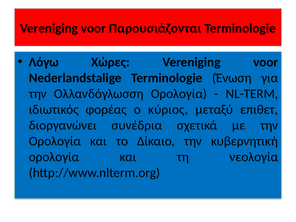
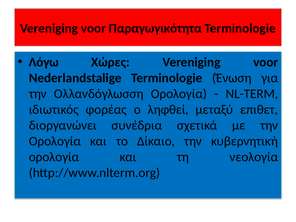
Παρουσιάζονται: Παρουσιάζονται -> Παραγωγικότητα
κύριος: κύριος -> ληφθεί
